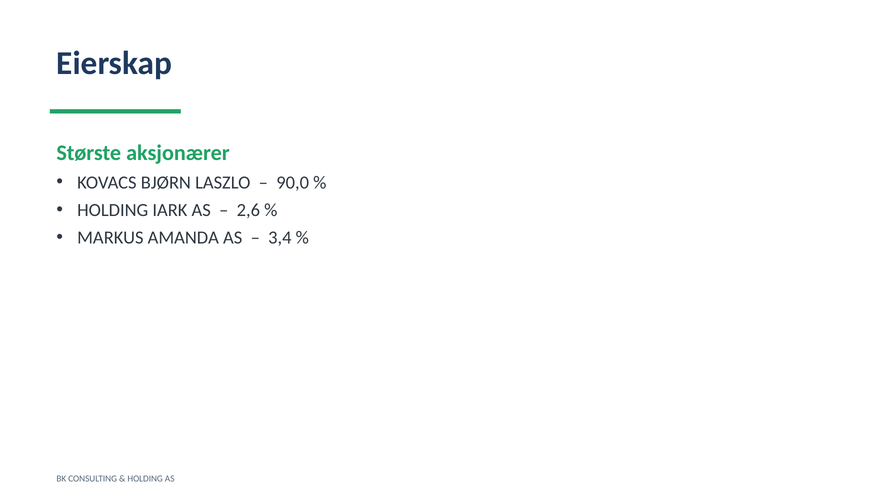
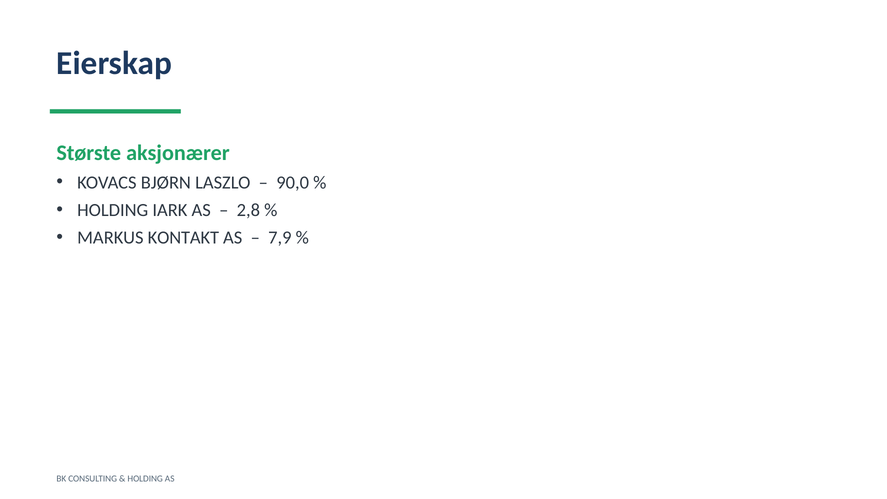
2,6: 2,6 -> 2,8
AMANDA: AMANDA -> KONTAKT
3,4: 3,4 -> 7,9
